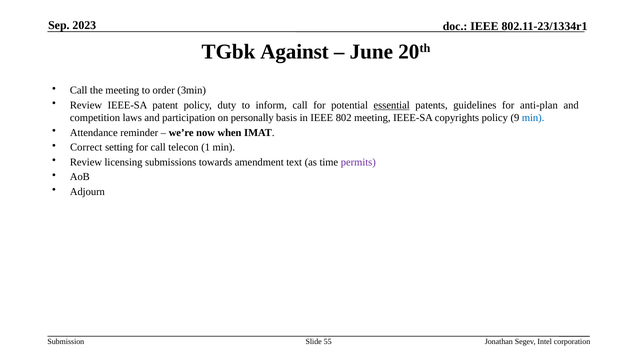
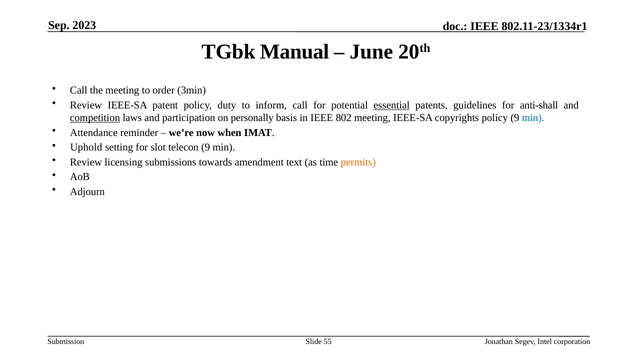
Against: Against -> Manual
anti-plan: anti-plan -> anti-shall
competition underline: none -> present
Correct: Correct -> Uphold
for call: call -> slot
telecon 1: 1 -> 9
permits colour: purple -> orange
